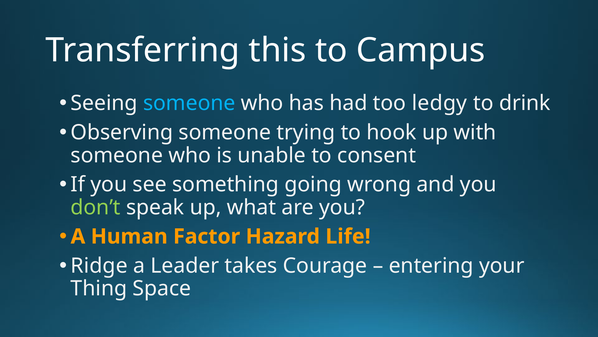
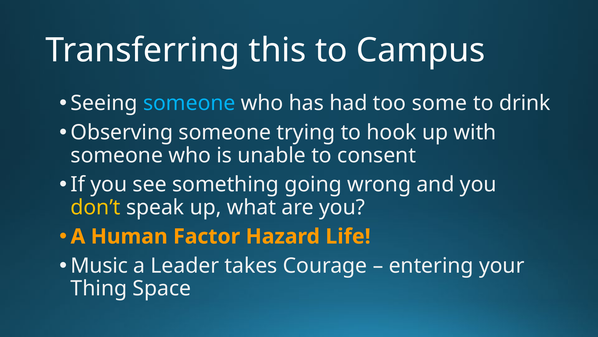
ledgy: ledgy -> some
don’t colour: light green -> yellow
Ridge: Ridge -> Music
